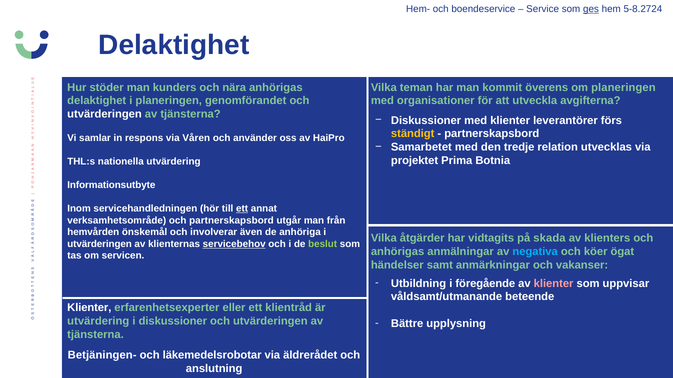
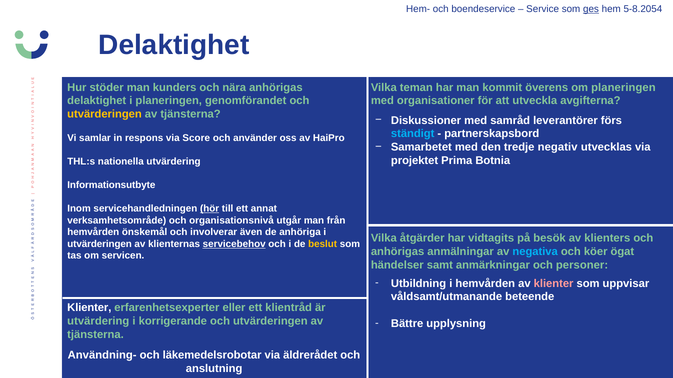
5-8.2724: 5-8.2724 -> 5-8.2054
utvärderingen at (105, 114) colour: white -> yellow
med klienter: klienter -> samråd
ständigt colour: yellow -> light blue
Våren: Våren -> Score
relation: relation -> negativ
hör underline: none -> present
ett at (242, 209) underline: present -> none
och partnerskapsbord: partnerskapsbord -> organisationsnivå
skada: skada -> besök
beslut colour: light green -> yellow
vakanser: vakanser -> personer
i föregående: föregående -> hemvården
i diskussioner: diskussioner -> korrigerande
Betjäningen-: Betjäningen- -> Användning-
